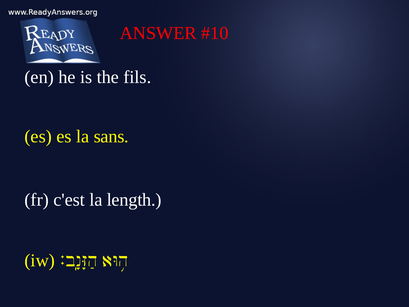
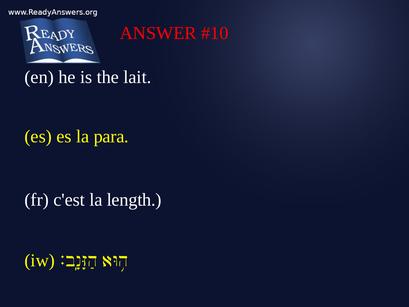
fils: fils -> lait
sans: sans -> para
